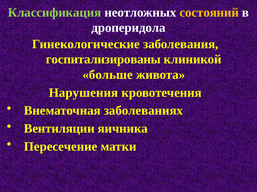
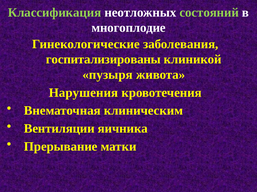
состояний colour: yellow -> light green
дроперидола: дроперидола -> многоплодие
больше: больше -> пузыря
заболеваниях: заболеваниях -> клиническим
Пересечение: Пересечение -> Прерывание
